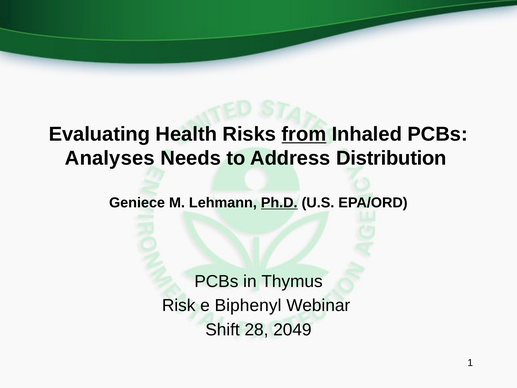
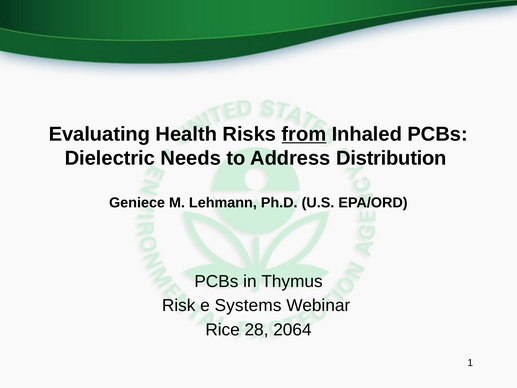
Analyses: Analyses -> Dielectric
Ph.D underline: present -> none
Biphenyl: Biphenyl -> Systems
Shift: Shift -> Rice
2049: 2049 -> 2064
